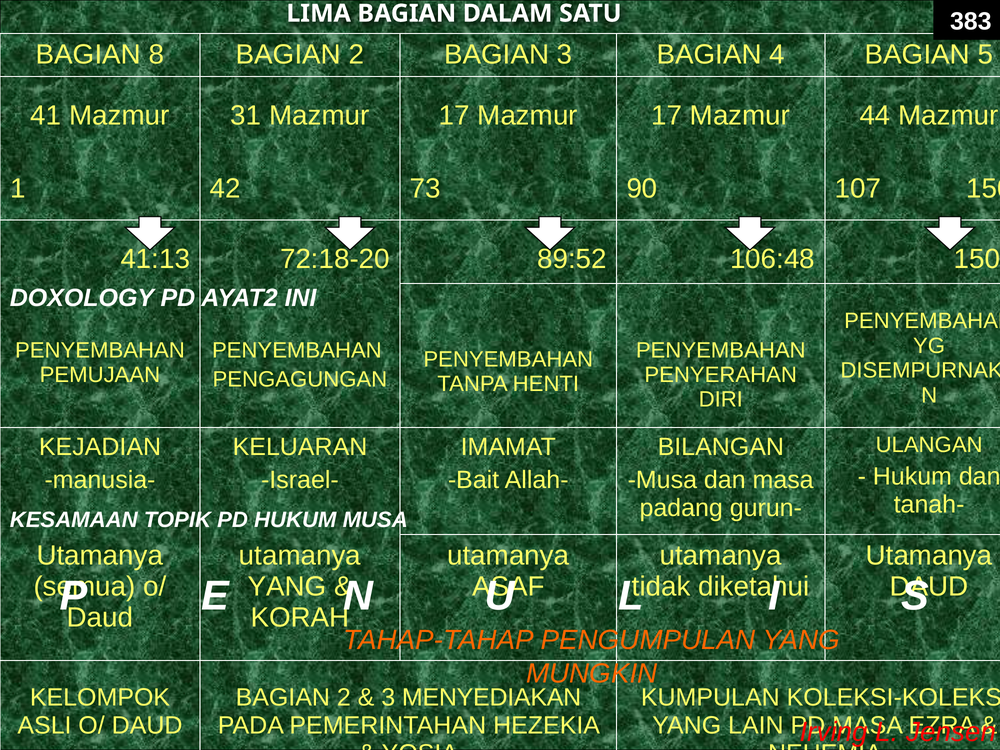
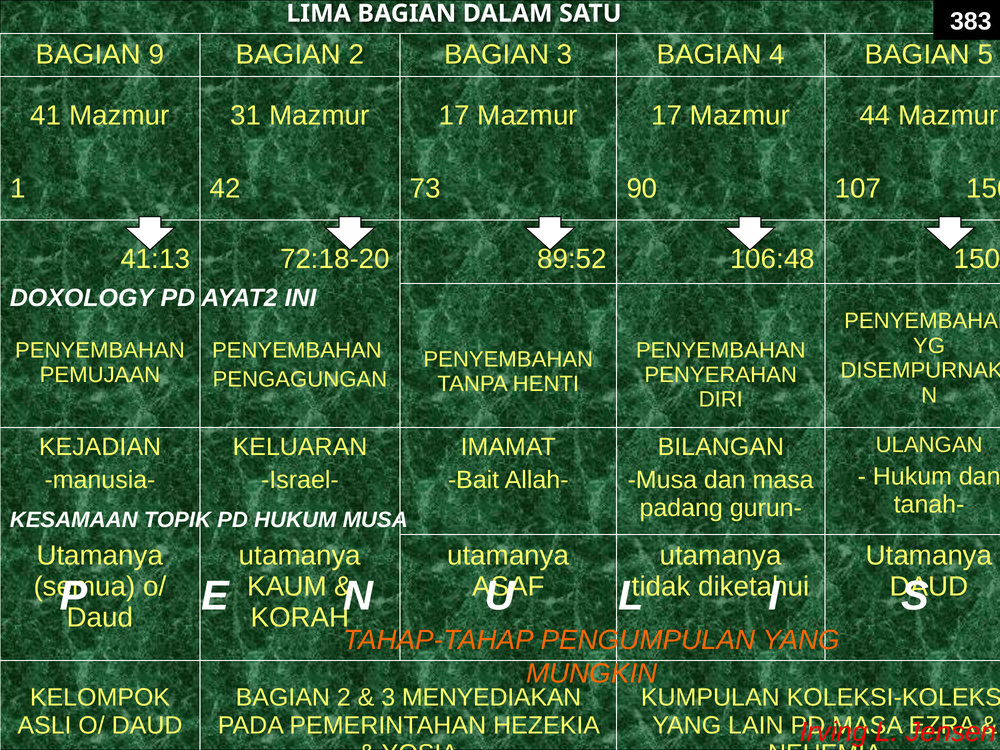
8: 8 -> 9
YANG at (287, 586): YANG -> KAUM
